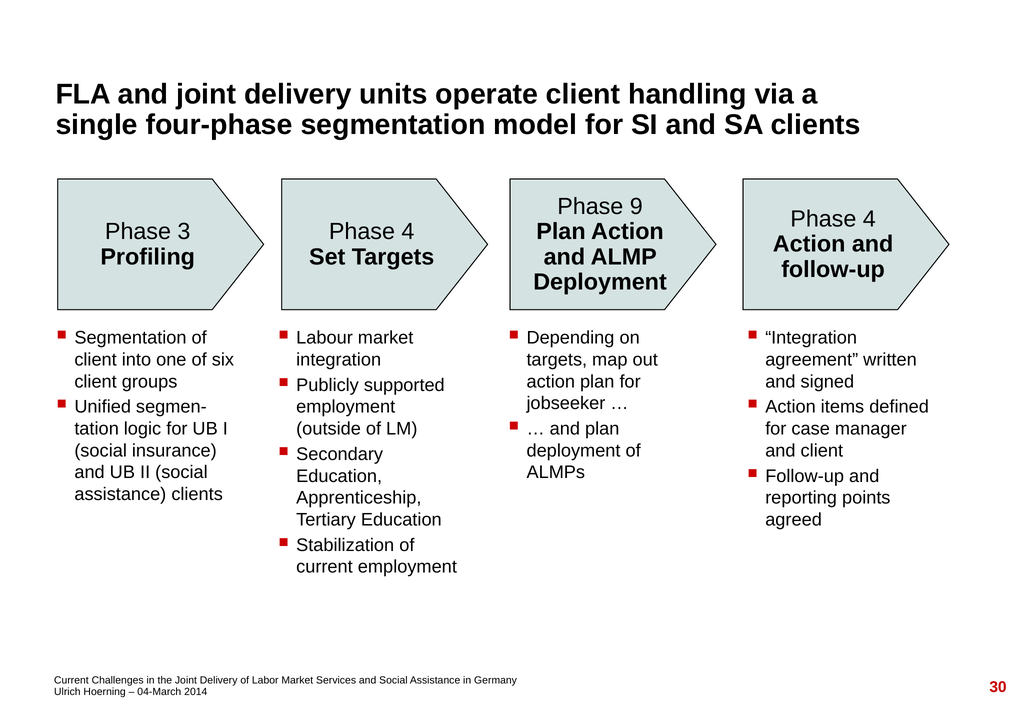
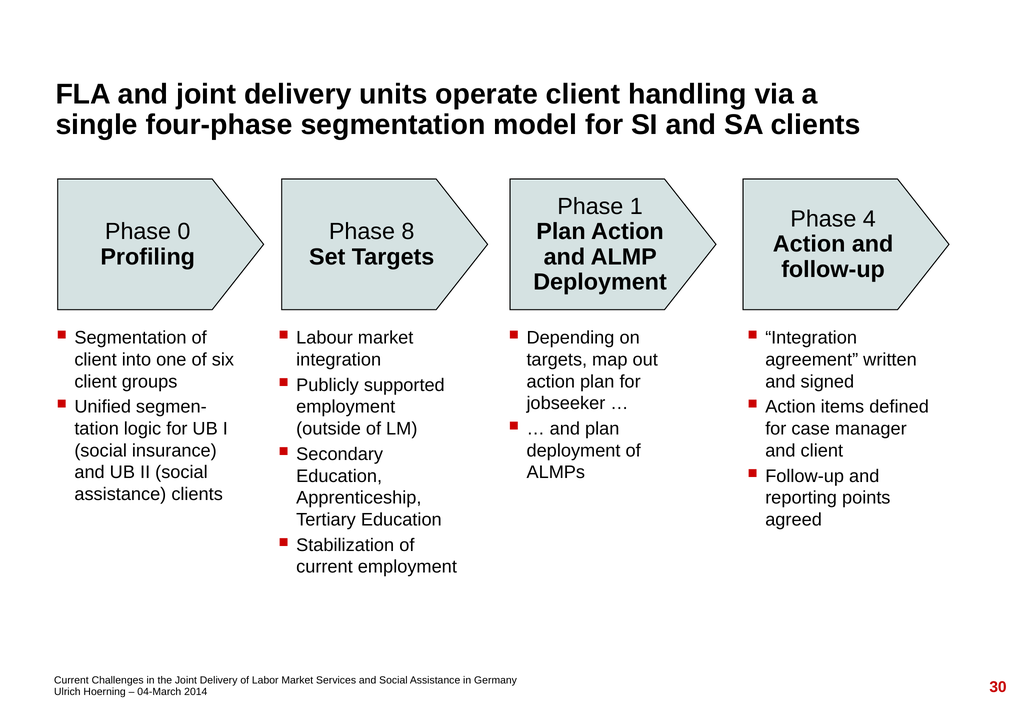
9: 9 -> 1
3: 3 -> 0
4 at (408, 231): 4 -> 8
